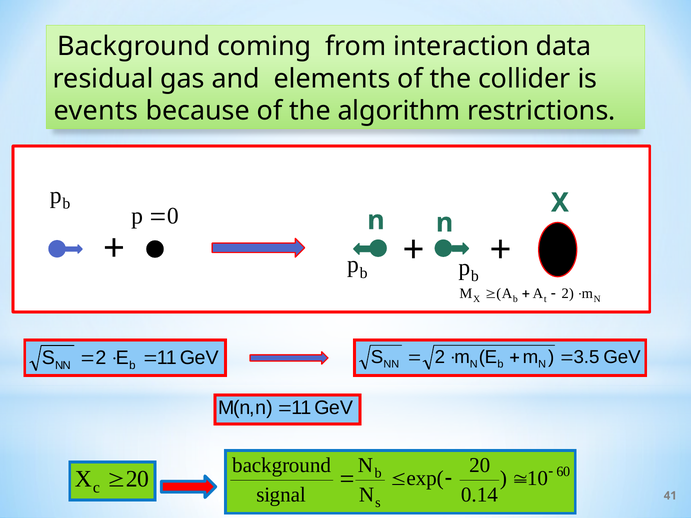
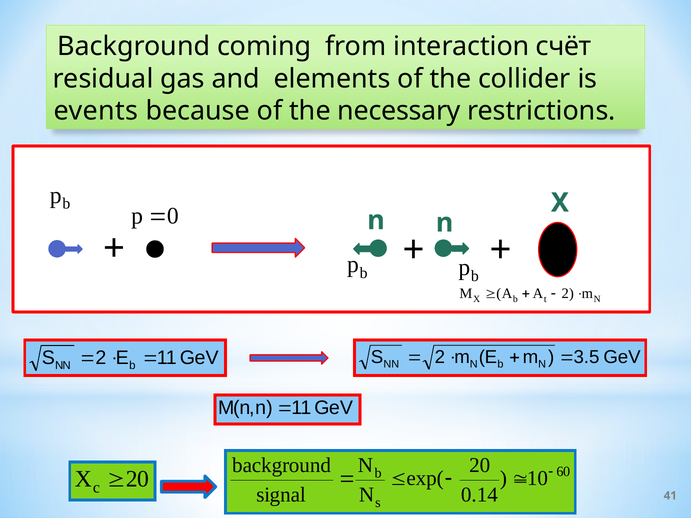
data: data -> счёт
algorithm: algorithm -> necessary
